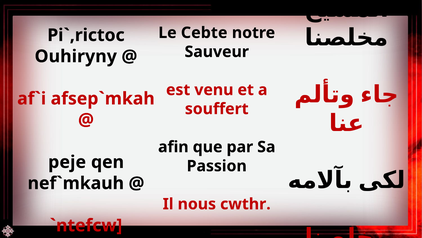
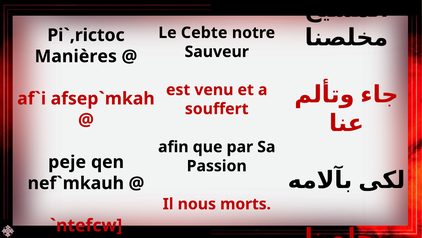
Ouhiryny: Ouhiryny -> Manières
cwthr: cwthr -> morts
